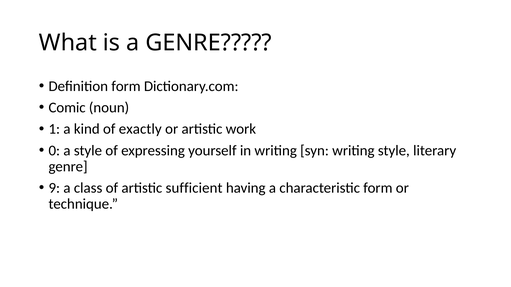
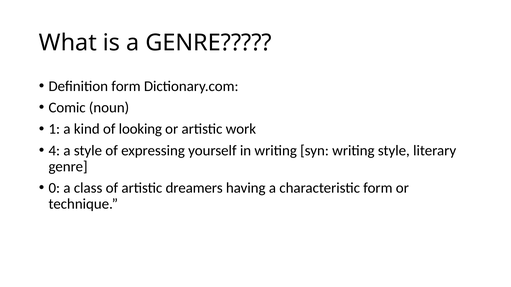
exactly: exactly -> looking
0: 0 -> 4
9: 9 -> 0
sufficient: sufficient -> dreamers
